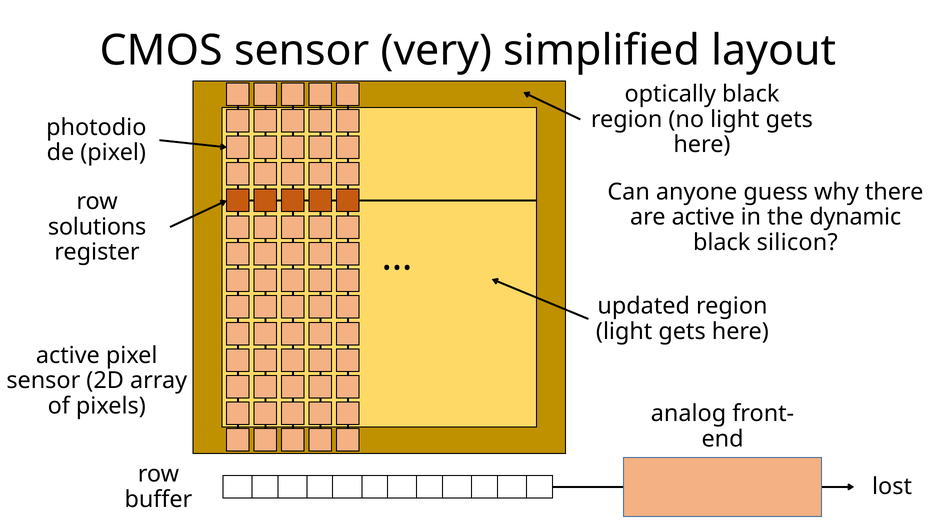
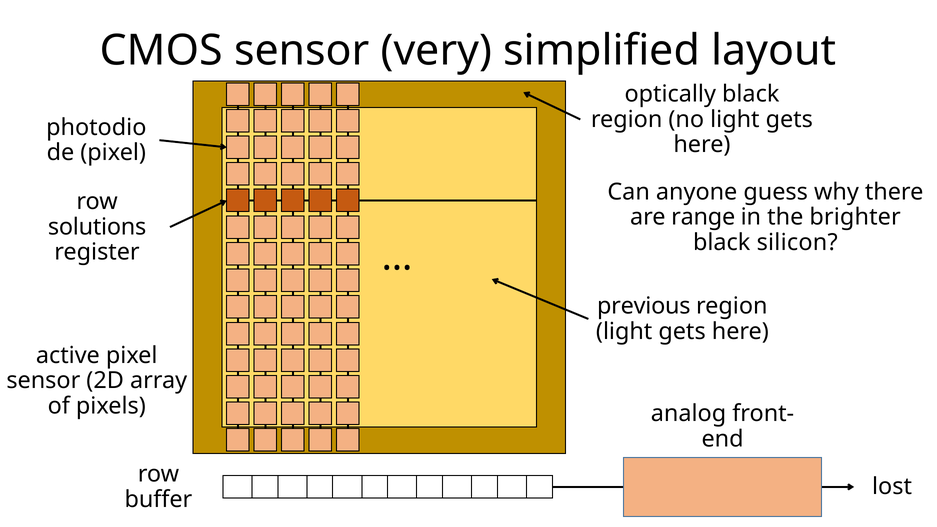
are active: active -> range
dynamic: dynamic -> brighter
updated: updated -> previous
